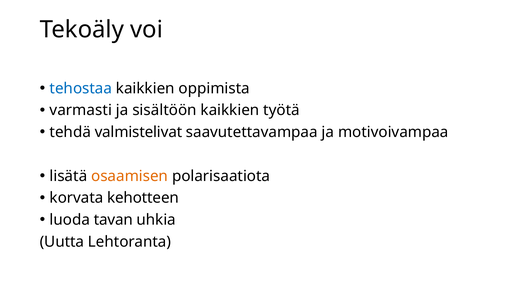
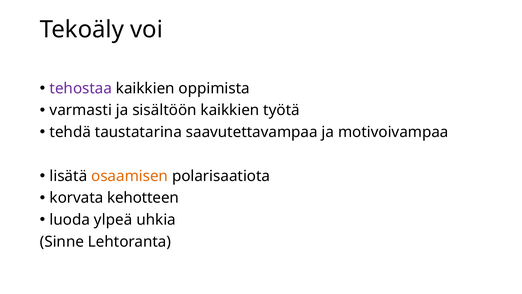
tehostaa colour: blue -> purple
valmistelivat: valmistelivat -> taustatarina
tavan: tavan -> ylpeä
Uutta: Uutta -> Sinne
